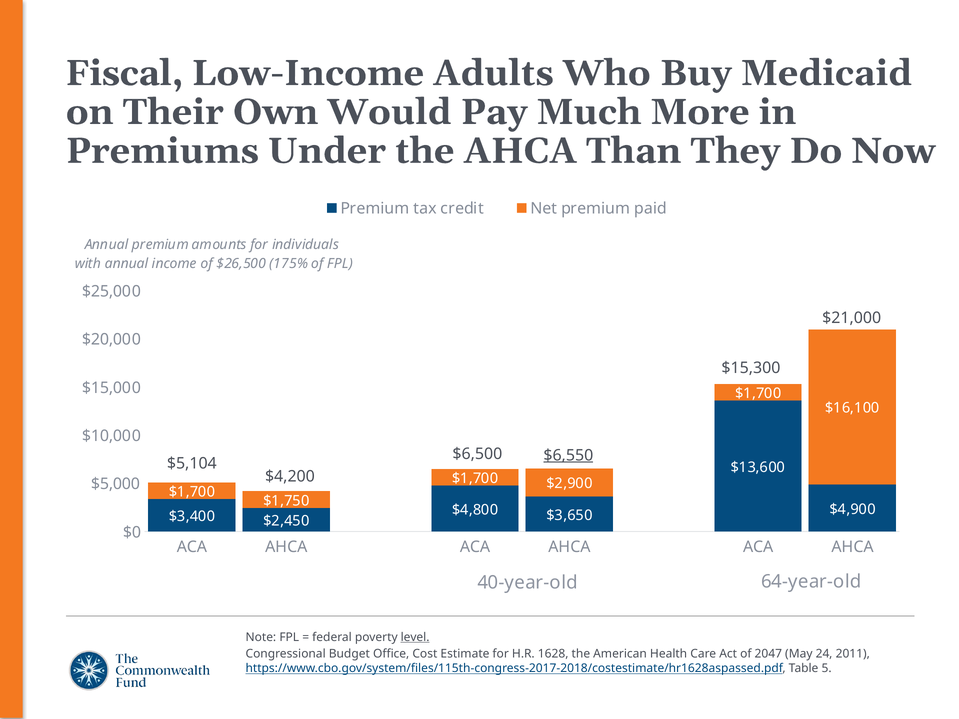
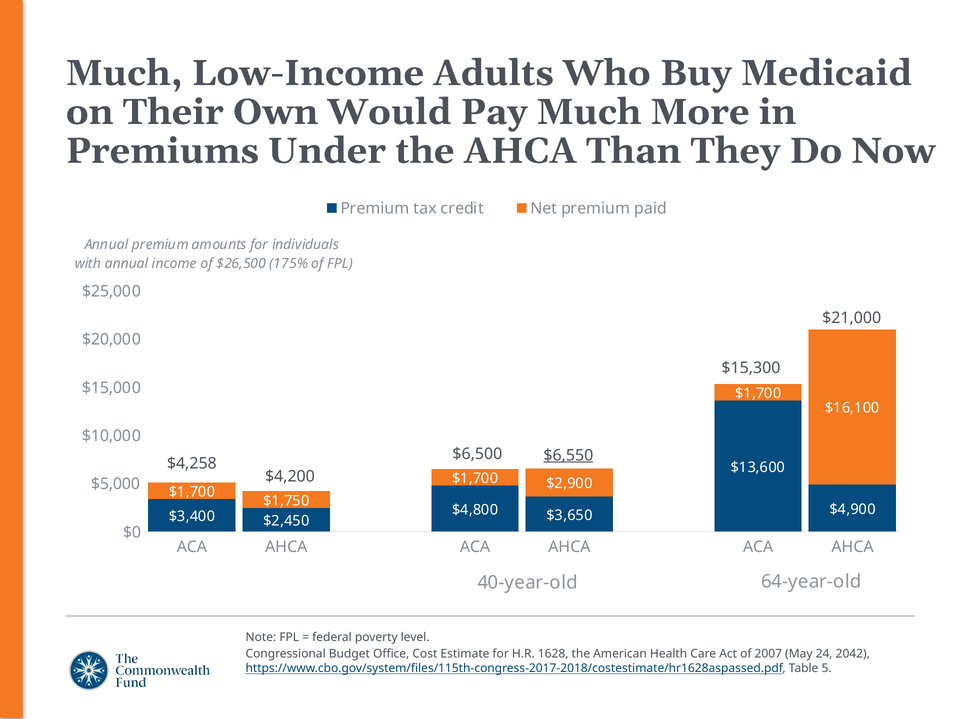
Fiscal at (124, 73): Fiscal -> Much
$5,104: $5,104 -> $4,258
level underline: present -> none
2047: 2047 -> 2007
2011: 2011 -> 2042
